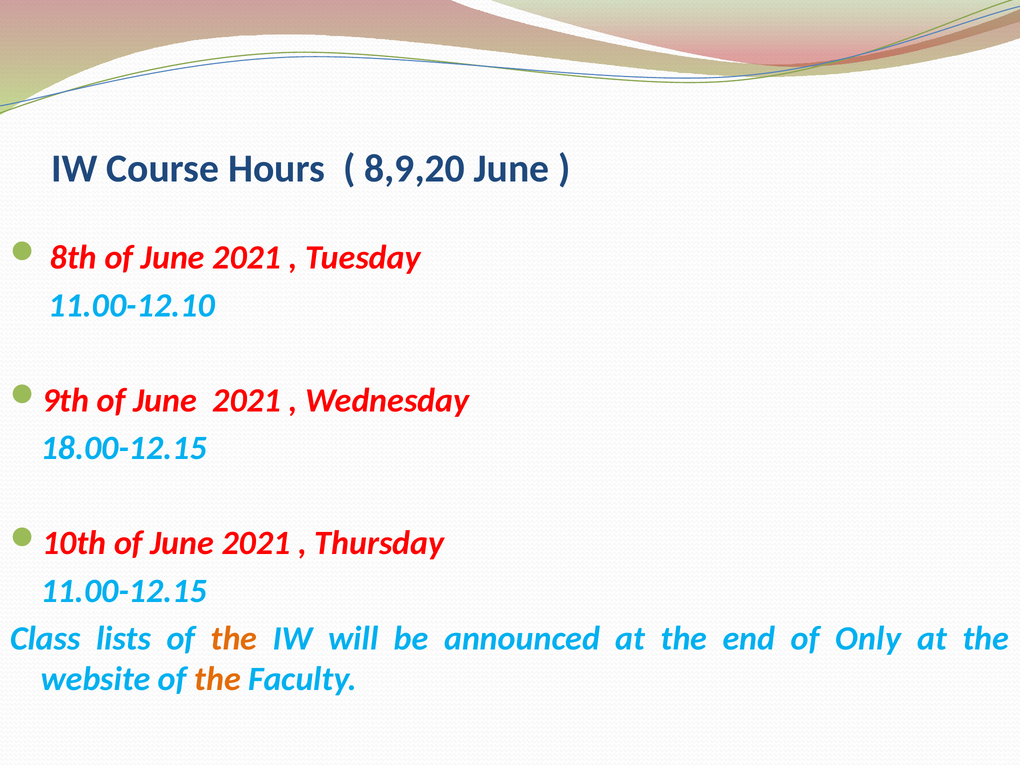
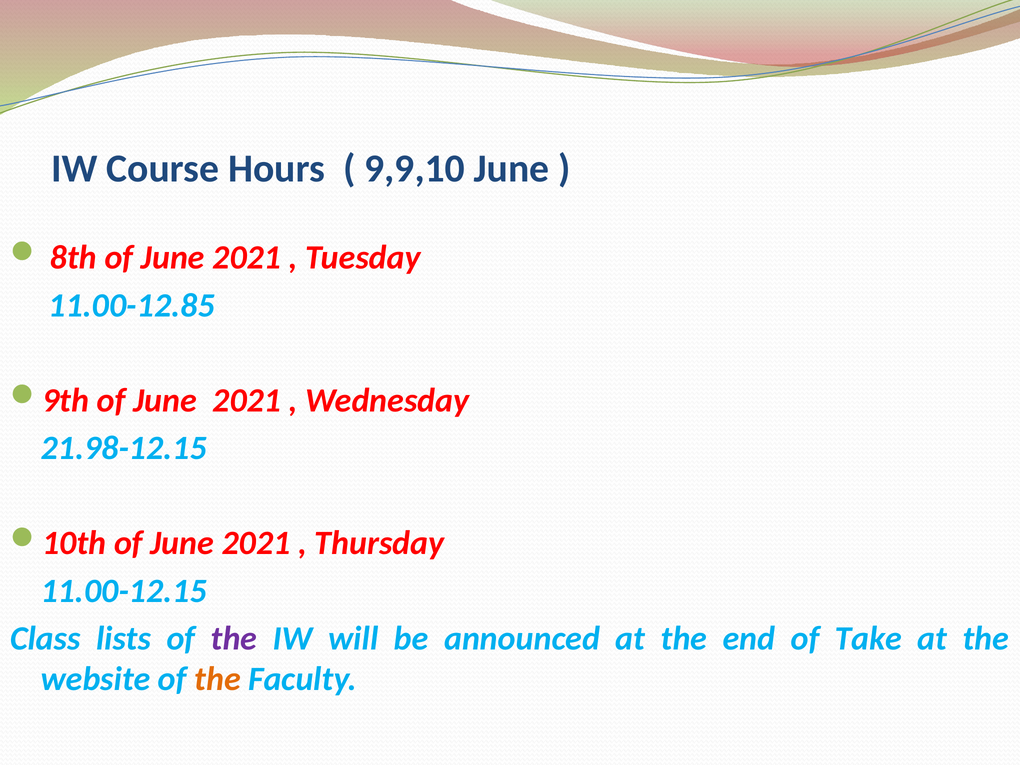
8,9,20: 8,9,20 -> 9,9,10
11.00-12.10: 11.00-12.10 -> 11.00-12.85
18.00-12.15: 18.00-12.15 -> 21.98-12.15
the at (234, 638) colour: orange -> purple
Only: Only -> Take
